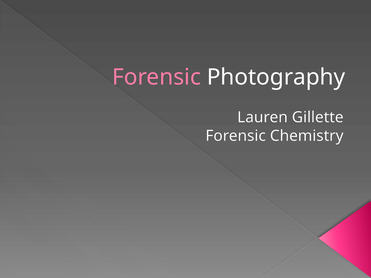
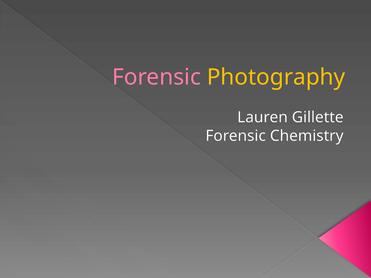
Photography colour: white -> yellow
